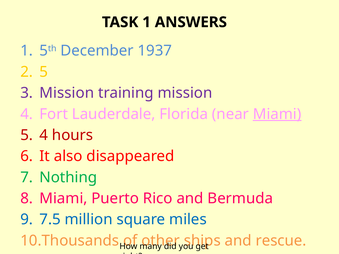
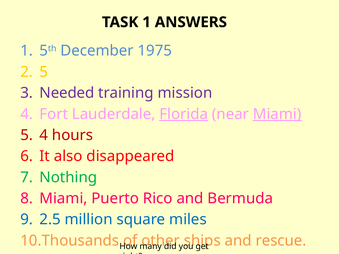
1937: 1937 -> 1975
Mission at (67, 93): Mission -> Needed
Florida underline: none -> present
7.5: 7.5 -> 2.5
